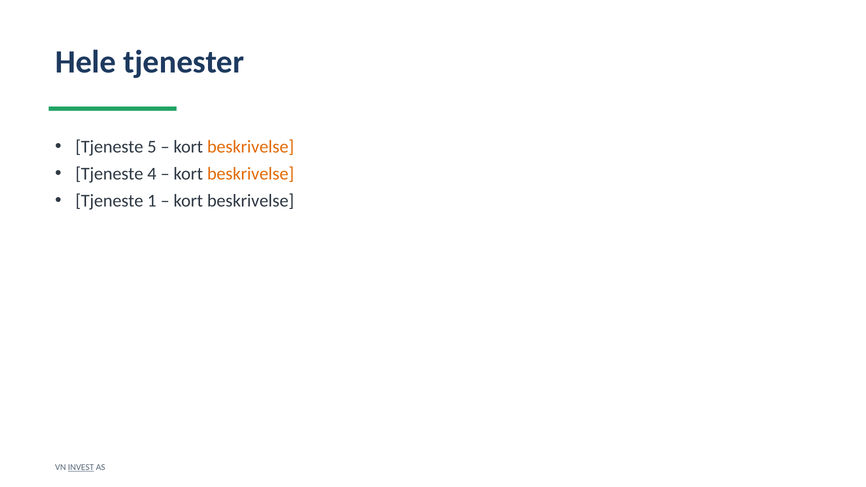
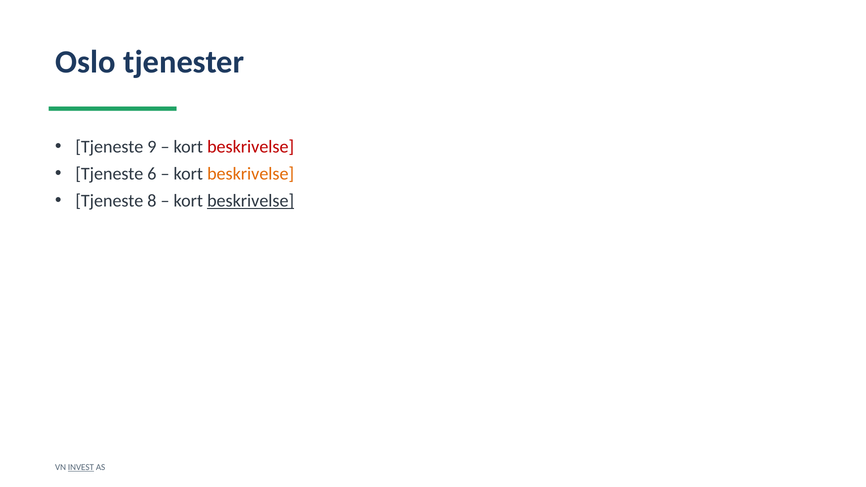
Hele: Hele -> Oslo
5: 5 -> 9
beskrivelse at (251, 147) colour: orange -> red
4: 4 -> 6
1: 1 -> 8
beskrivelse at (251, 201) underline: none -> present
